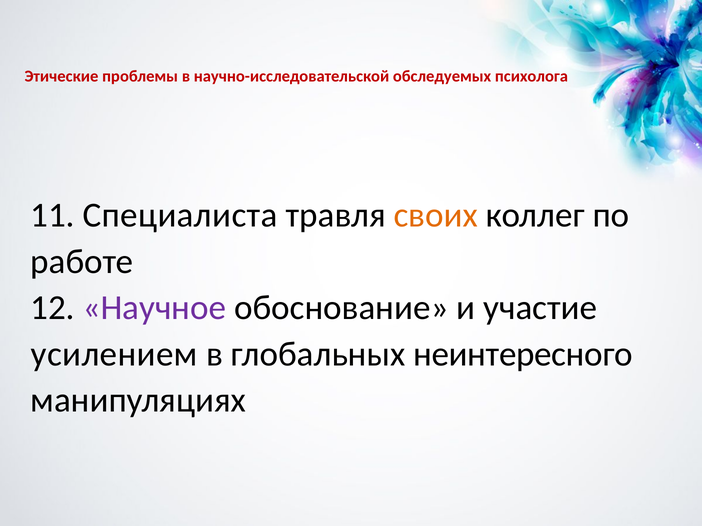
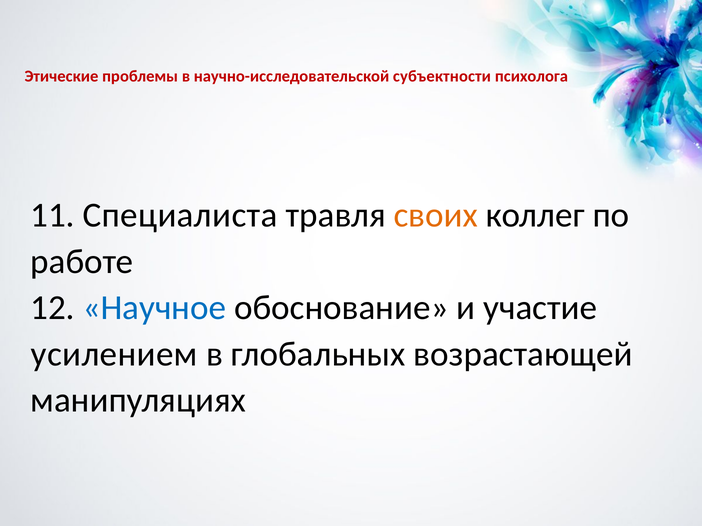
обследуемых: обследуемых -> субъектности
Научное colour: purple -> blue
неинтересного: неинтересного -> возрастающей
